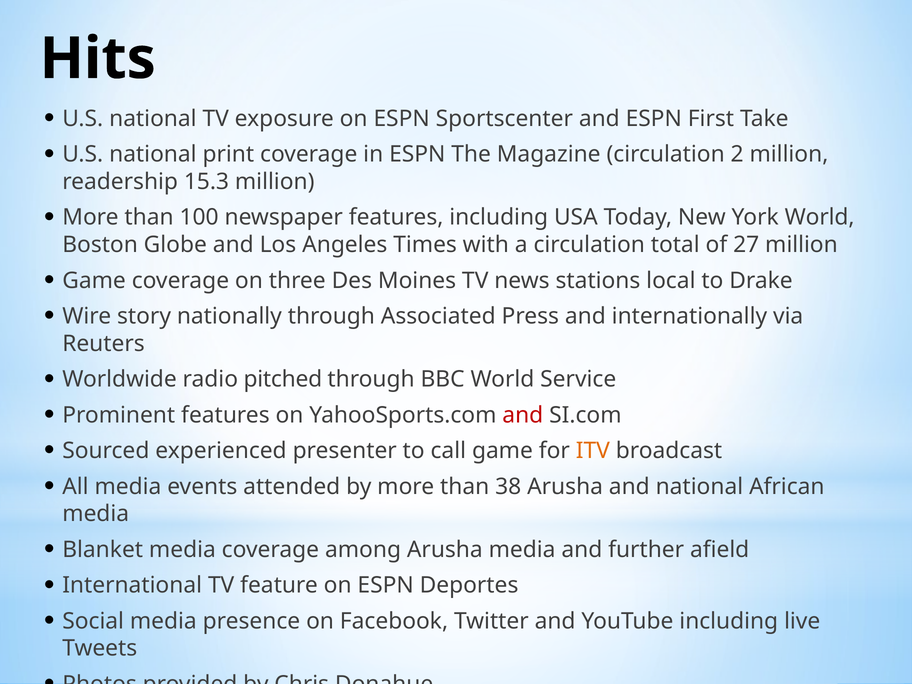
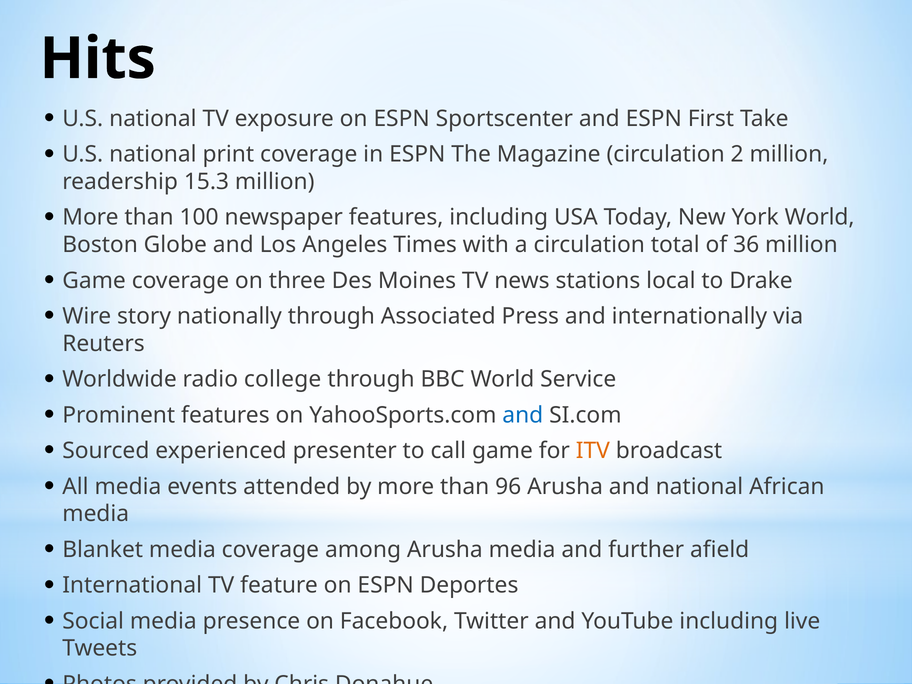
27: 27 -> 36
pitched: pitched -> college
and at (523, 415) colour: red -> blue
38: 38 -> 96
